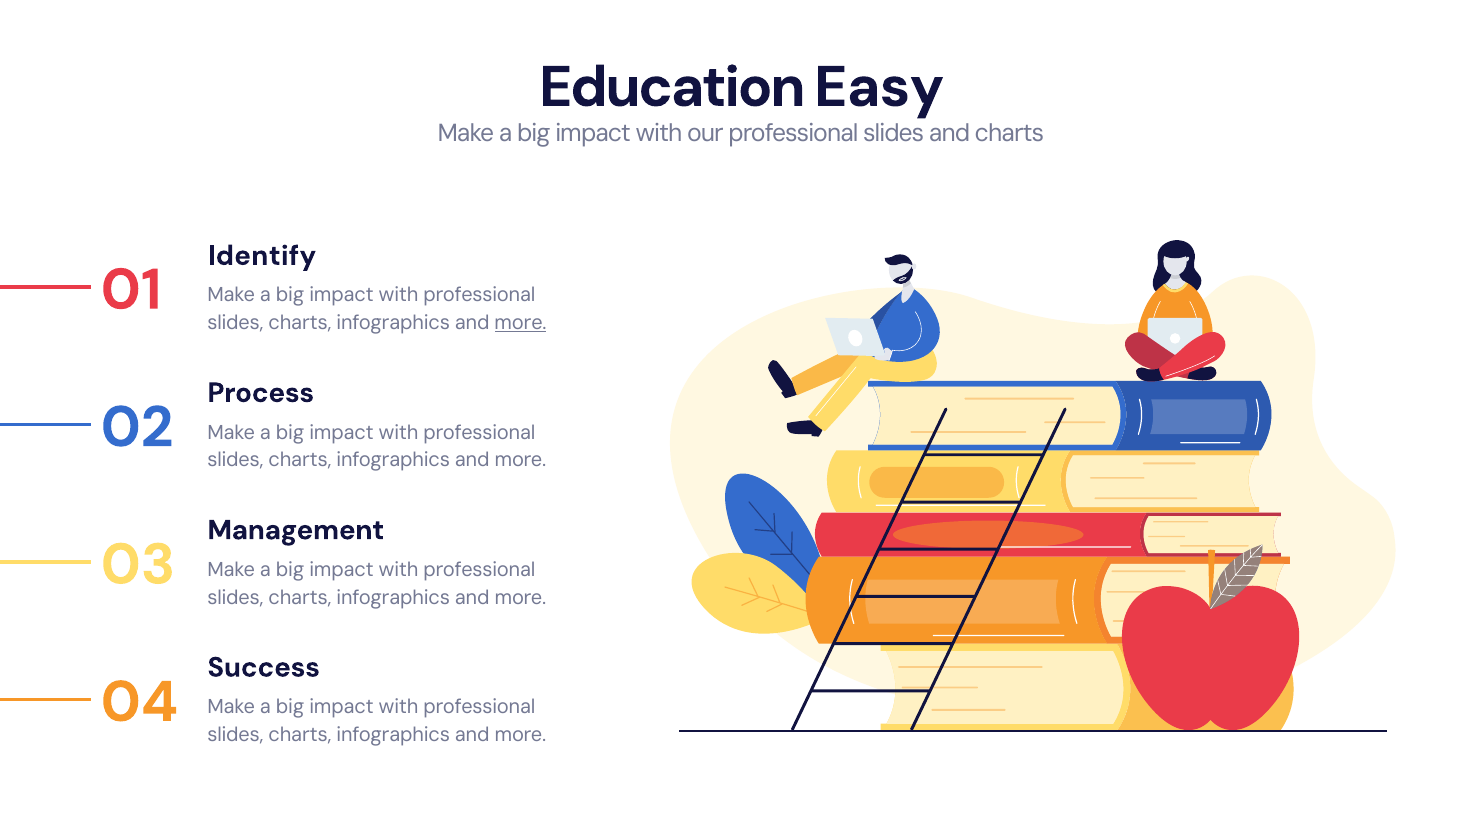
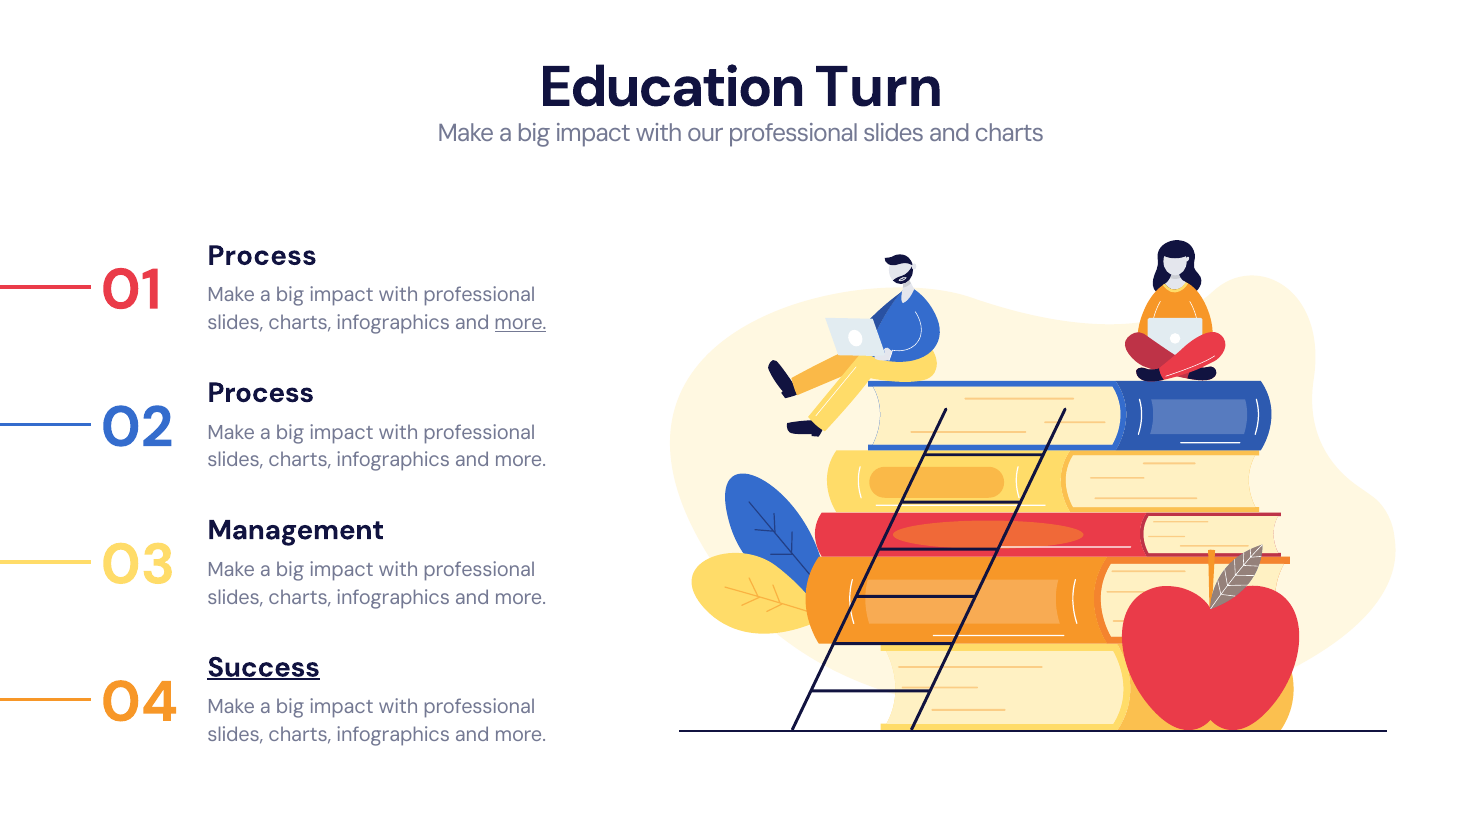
Easy: Easy -> Turn
Identify at (262, 256): Identify -> Process
Success underline: none -> present
